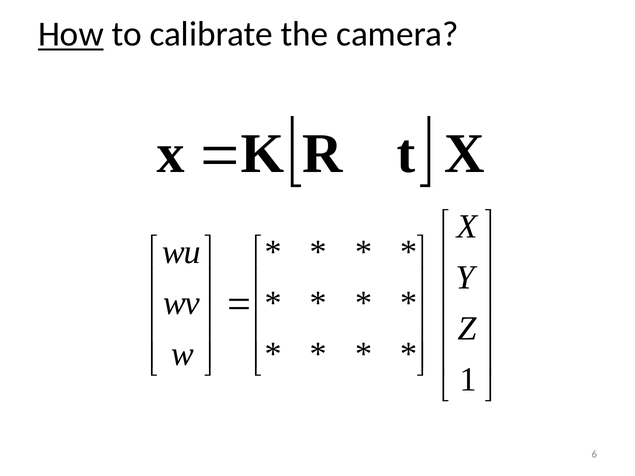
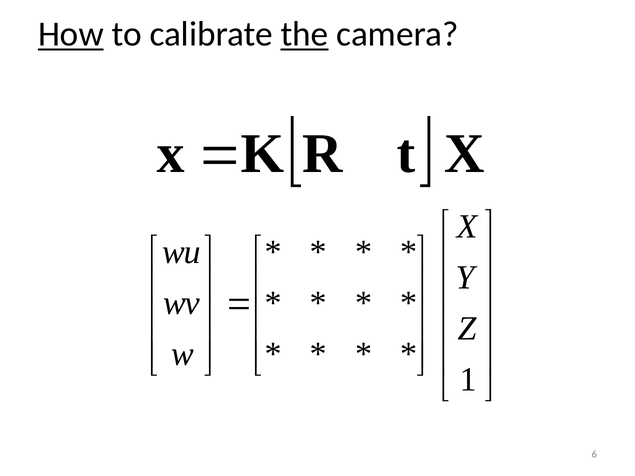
the underline: none -> present
